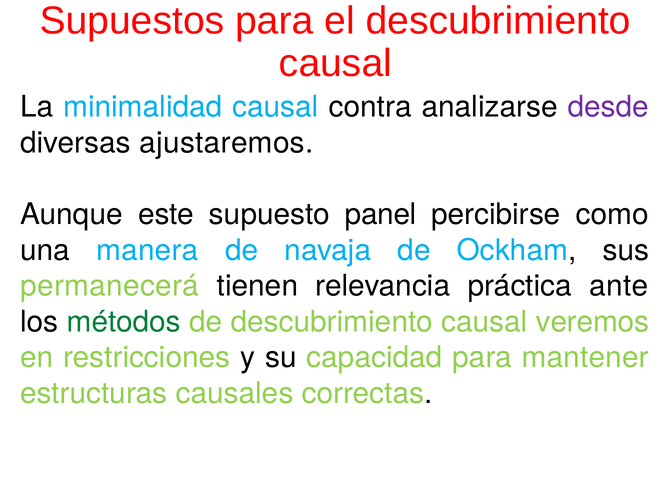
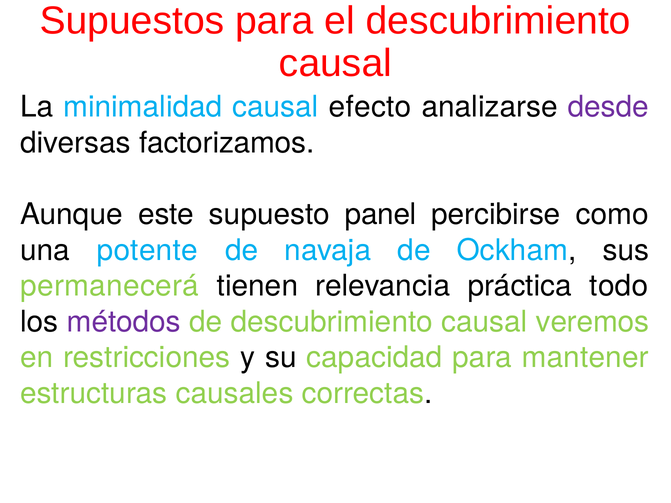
contra: contra -> efecto
ajustaremos: ajustaremos -> factorizamos
manera: manera -> potente
ante: ante -> todo
métodos colour: green -> purple
